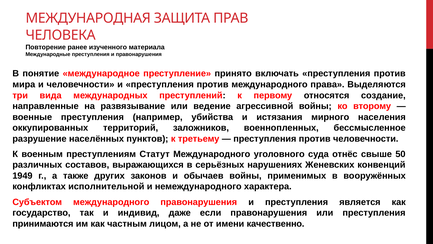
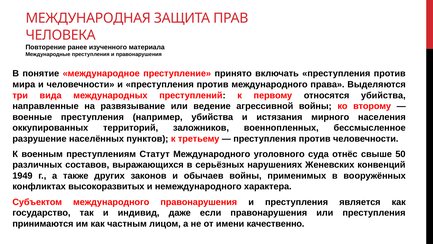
относятся создание: создание -> убийства
исполнительной: исполнительной -> высокоразвитых
